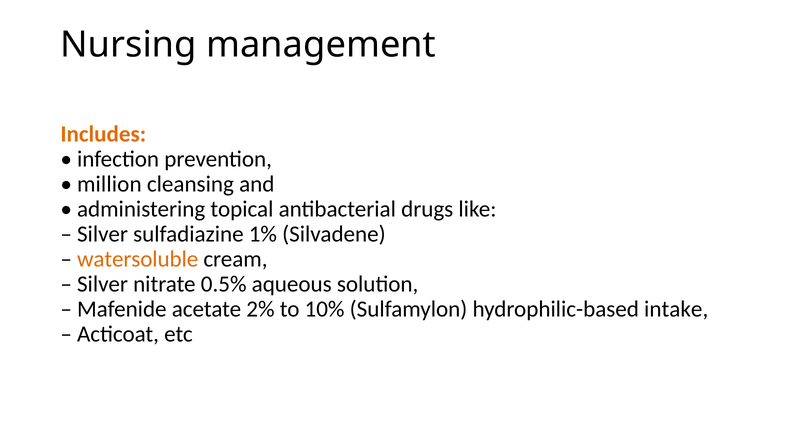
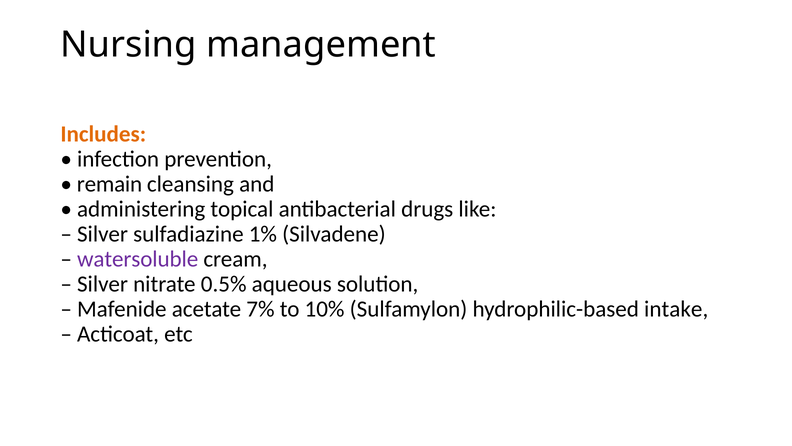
million: million -> remain
watersoluble colour: orange -> purple
2%: 2% -> 7%
